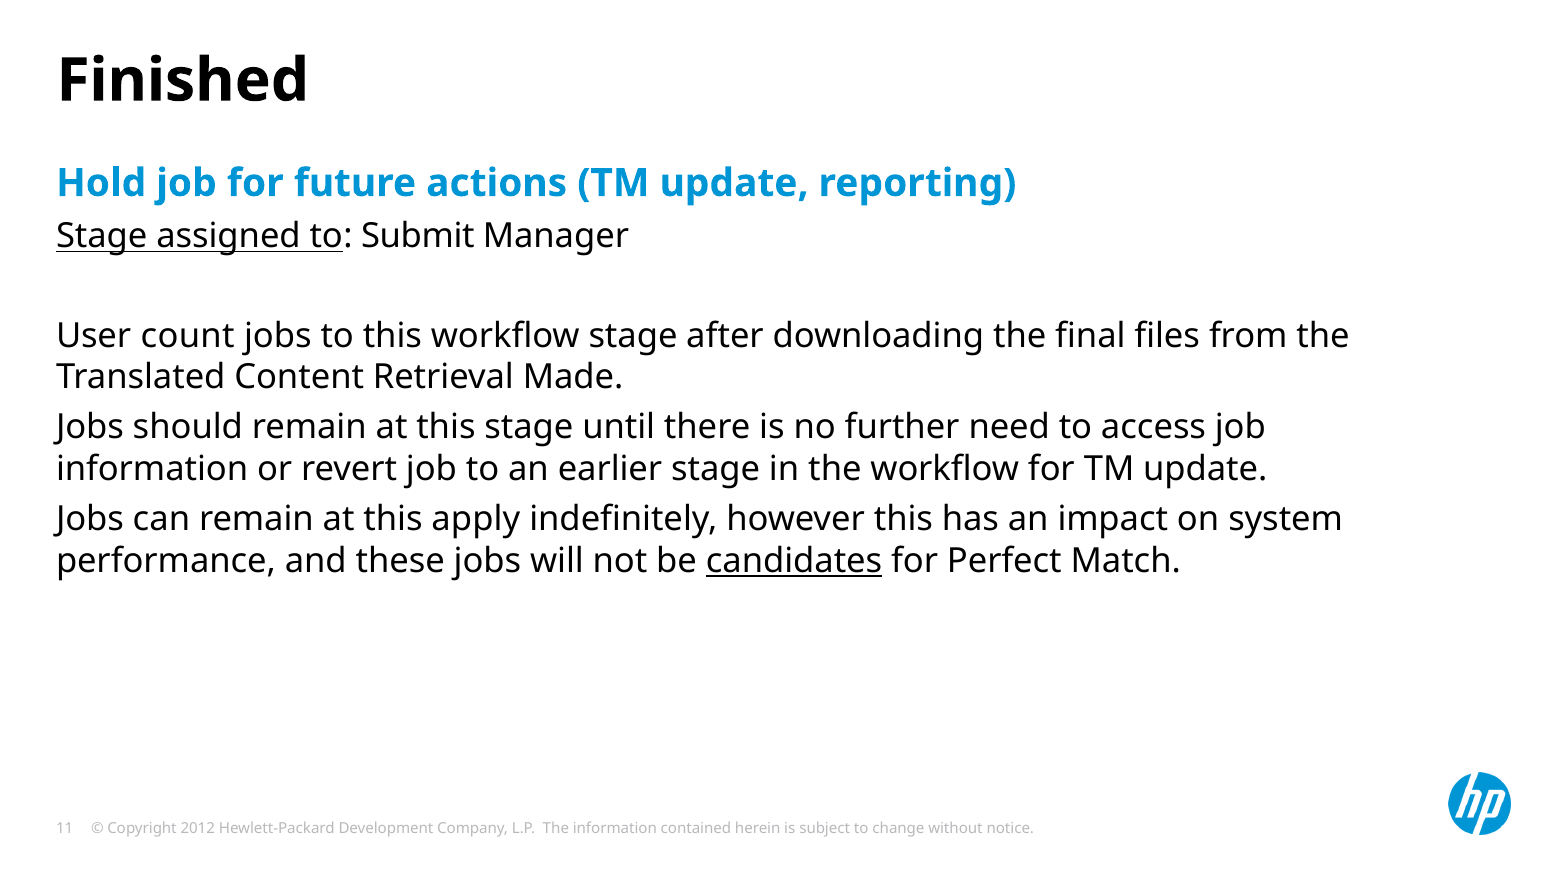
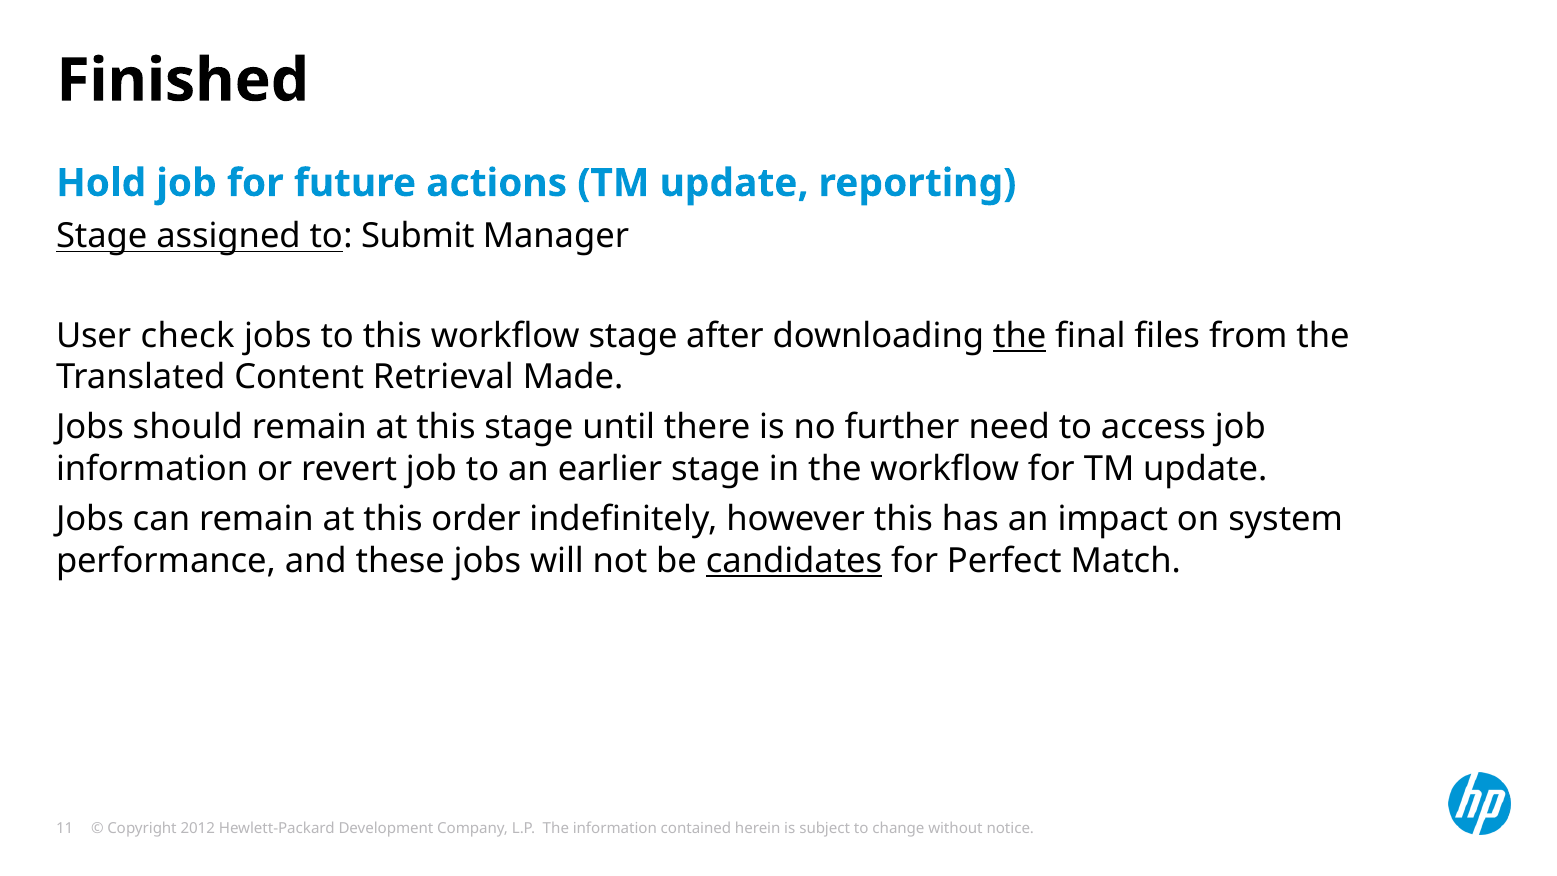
count: count -> check
the at (1020, 336) underline: none -> present
apply: apply -> order
